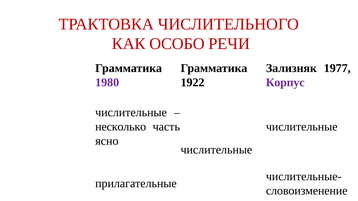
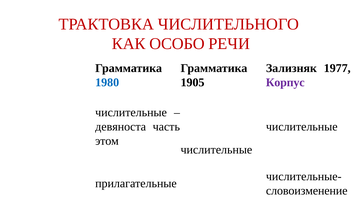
1980 colour: purple -> blue
1922: 1922 -> 1905
несколько: несколько -> девяноста
ясно: ясно -> этом
